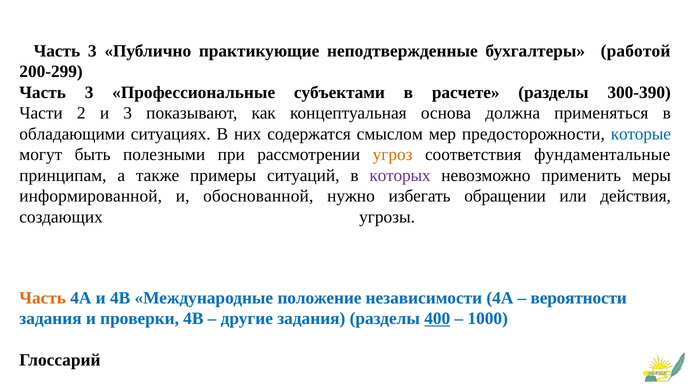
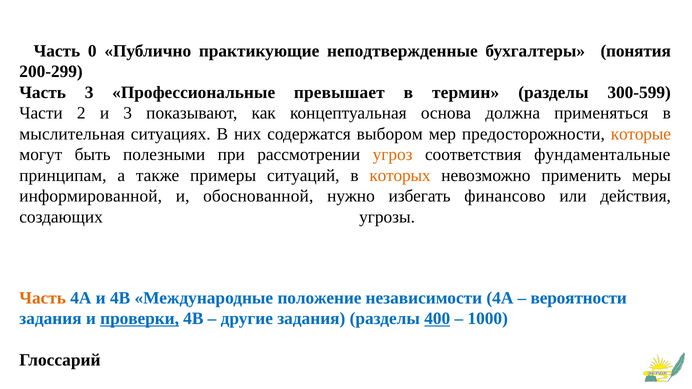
3 at (92, 51): 3 -> 0
работой: работой -> понятия
субъектами: субъектами -> превышает
расчете: расчете -> термин
300-390: 300-390 -> 300-599
обладающими: обладающими -> мыслительная
смыслом: смыслом -> выбором
которые colour: blue -> orange
которых colour: purple -> orange
обращении: обращении -> финансово
проверки underline: none -> present
